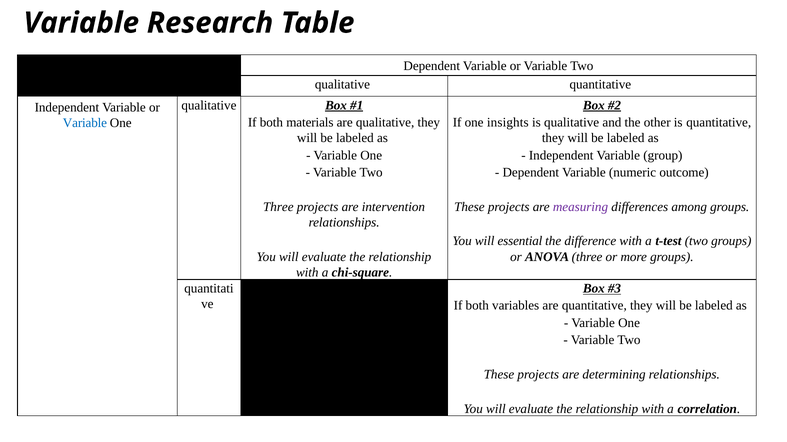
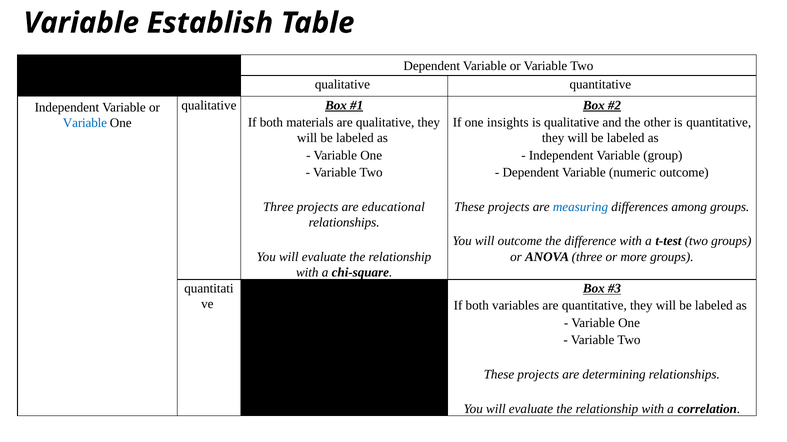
Research: Research -> Establish
intervention: intervention -> educational
measuring colour: purple -> blue
will essential: essential -> outcome
